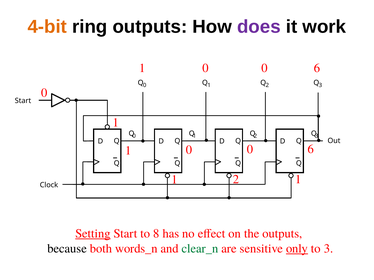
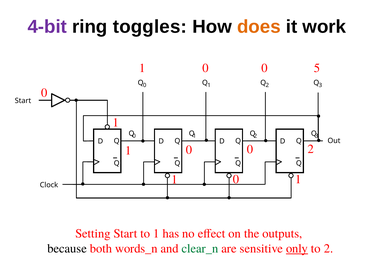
4-bit colour: orange -> purple
ring outputs: outputs -> toggles
does colour: purple -> orange
6 at (317, 68): 6 -> 5
6 at (311, 149): 6 -> 2
2 at (236, 180): 2 -> 0
Setting underline: present -> none
to 8: 8 -> 1
to 3: 3 -> 2
